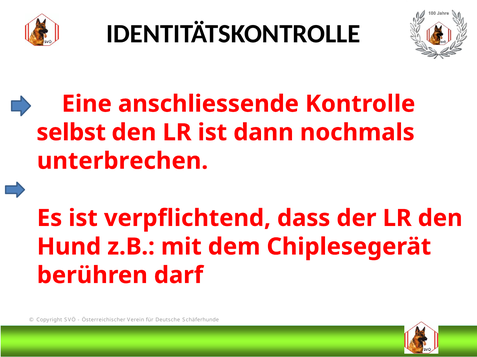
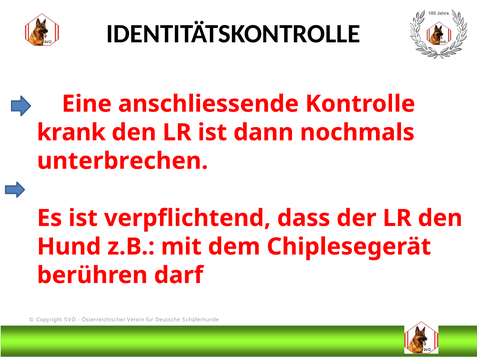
selbst: selbst -> krank
